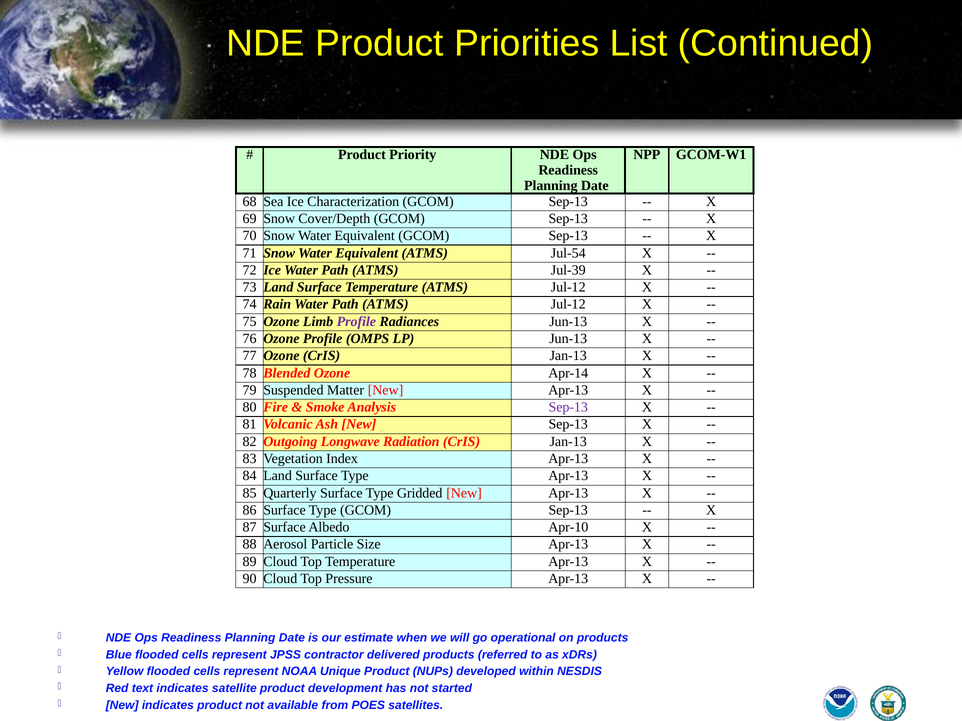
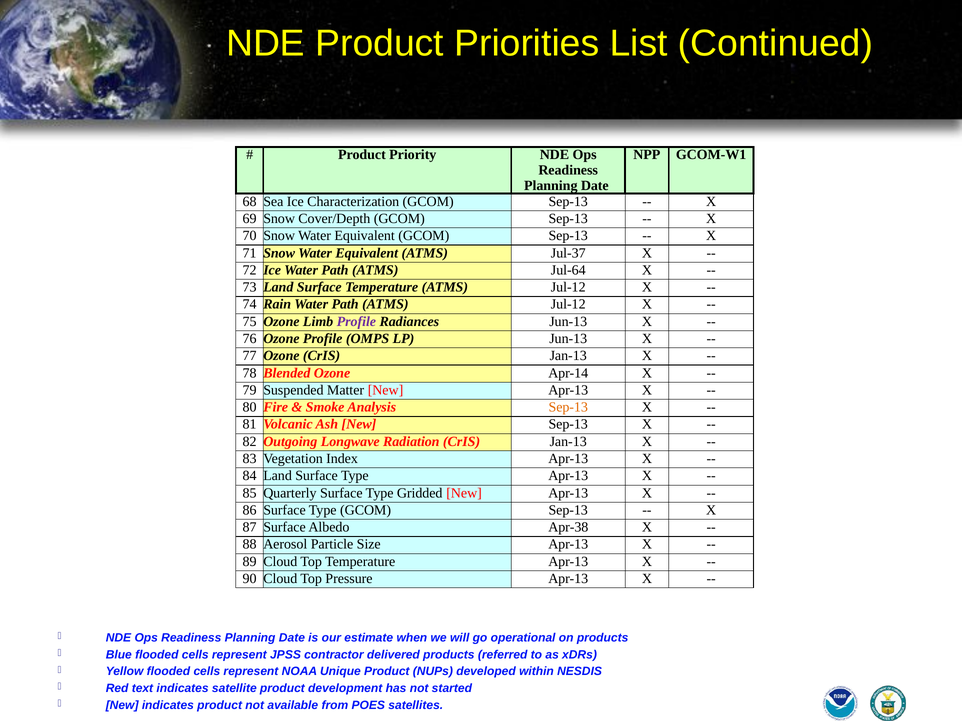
Jul-54: Jul-54 -> Jul-37
Jul-39: Jul-39 -> Jul-64
Sep-13 at (568, 407) colour: purple -> orange
Apr-10: Apr-10 -> Apr-38
